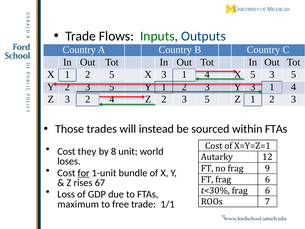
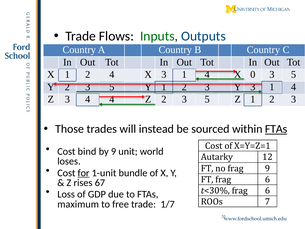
2 5: 5 -> 4
5 at (253, 74): 5 -> 0
3 2: 2 -> 4
FTAs at (276, 129) underline: none -> present
they: they -> bind
8: 8 -> 9
1/1: 1/1 -> 1/7
